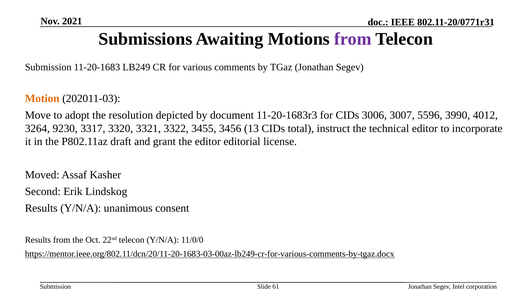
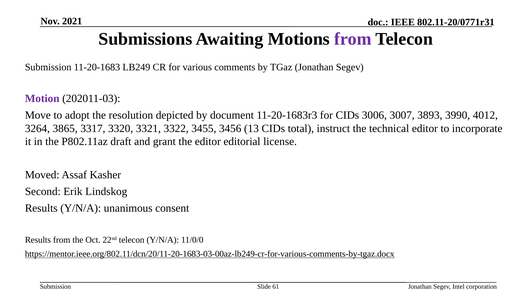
Motion colour: orange -> purple
5596: 5596 -> 3893
9230: 9230 -> 3865
